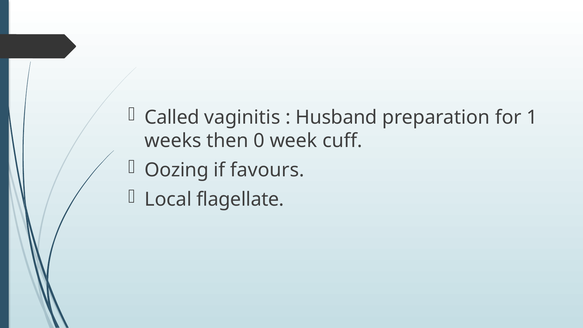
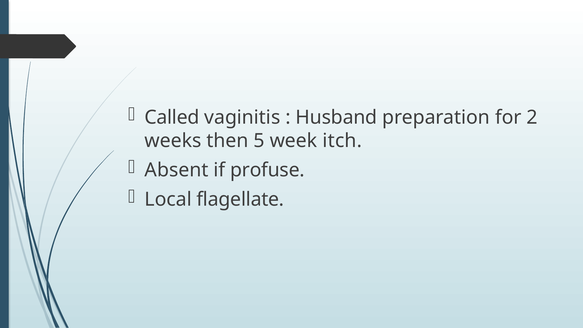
1: 1 -> 2
0: 0 -> 5
cuff: cuff -> itch
Oozing: Oozing -> Absent
favours: favours -> profuse
